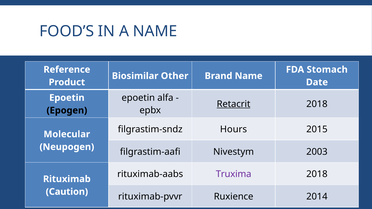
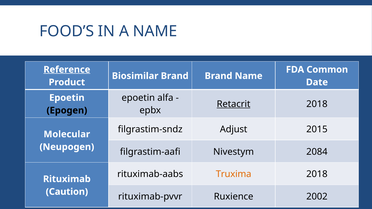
Reference underline: none -> present
Stomach: Stomach -> Common
Biosimilar Other: Other -> Brand
Hours: Hours -> Adjust
2003: 2003 -> 2084
Truxima colour: purple -> orange
2014: 2014 -> 2002
